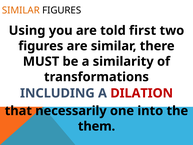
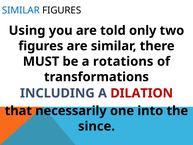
SIMILAR at (21, 10) colour: orange -> blue
first: first -> only
similarity: similarity -> rotations
them: them -> since
